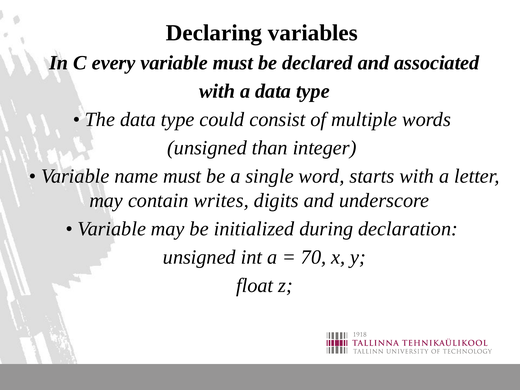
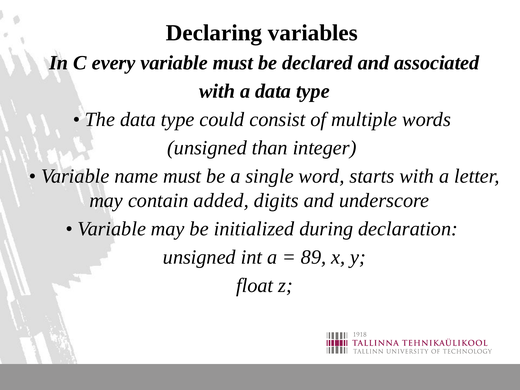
writes: writes -> added
70: 70 -> 89
